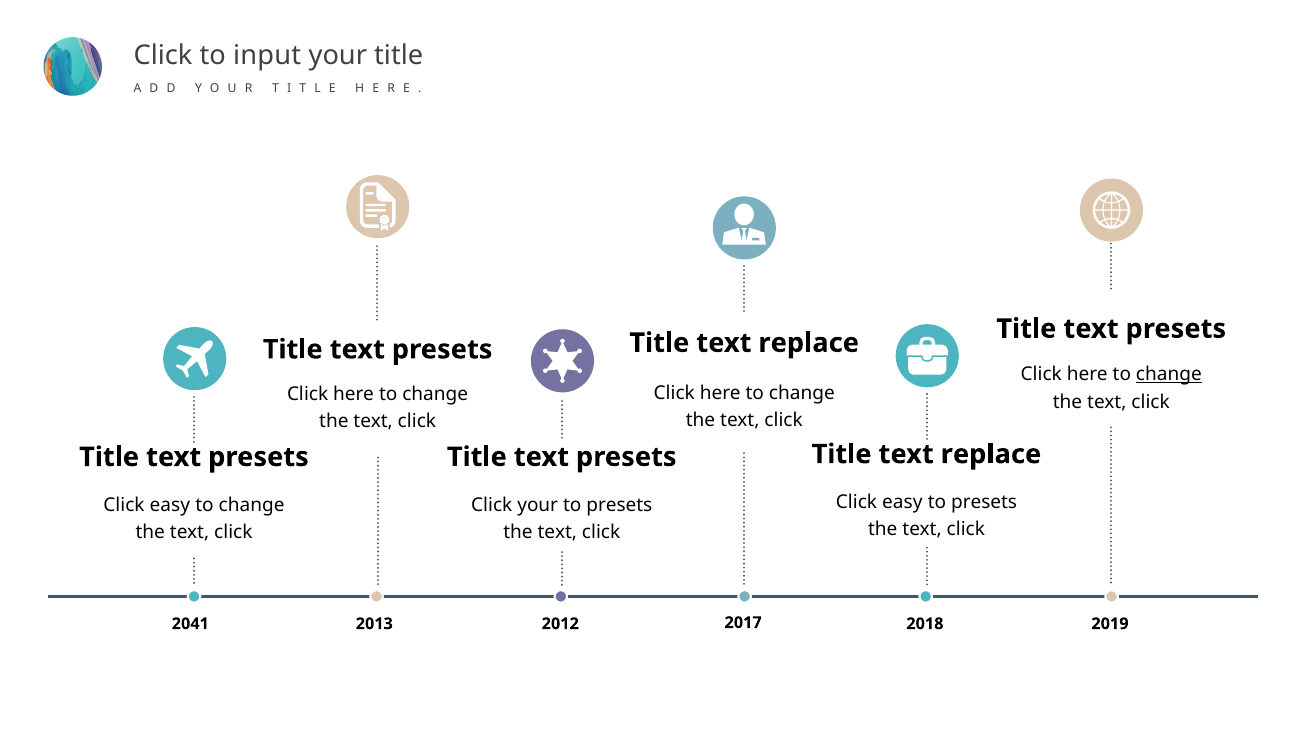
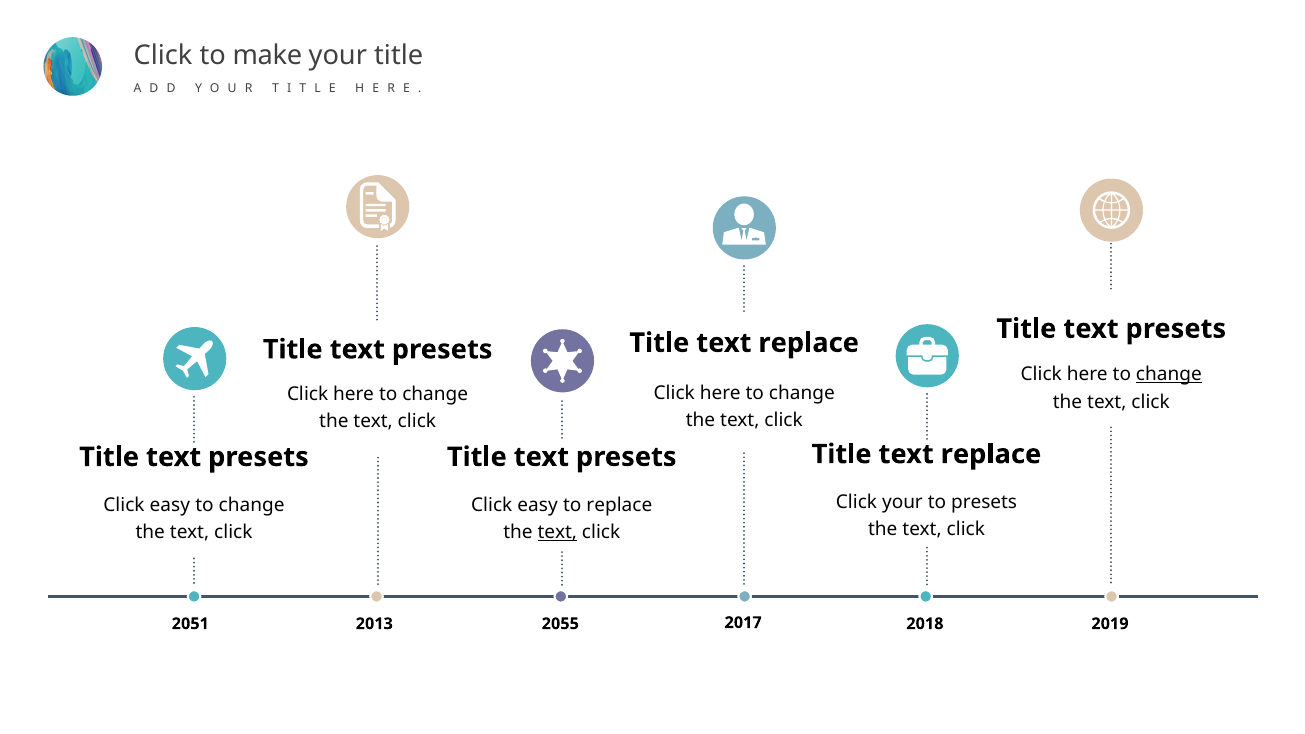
input: input -> make
easy at (902, 502): easy -> your
your at (538, 505): your -> easy
presets at (619, 505): presets -> replace
text at (557, 532) underline: none -> present
2041: 2041 -> 2051
2012: 2012 -> 2055
